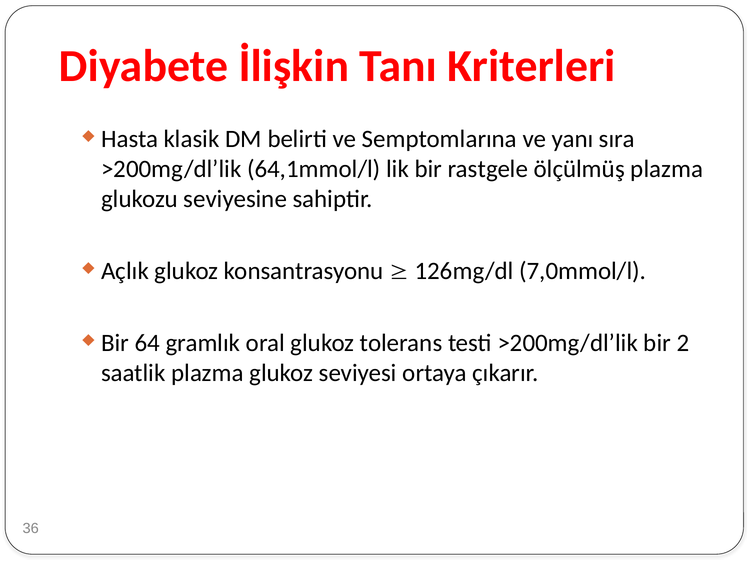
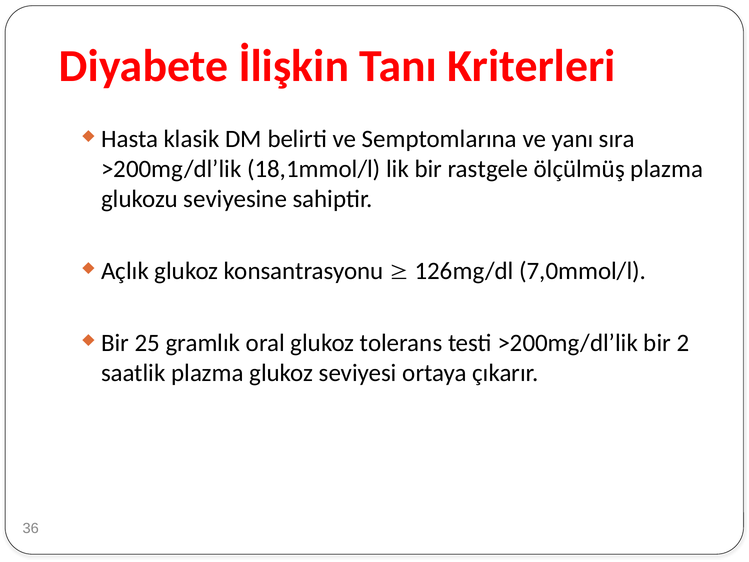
64,1mmol/l: 64,1mmol/l -> 18,1mmol/l
64: 64 -> 25
